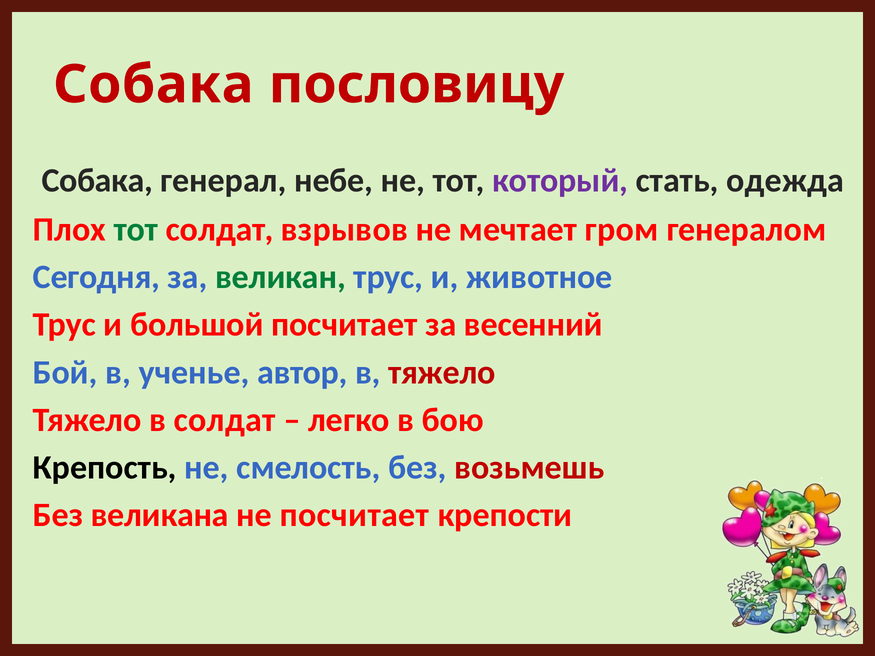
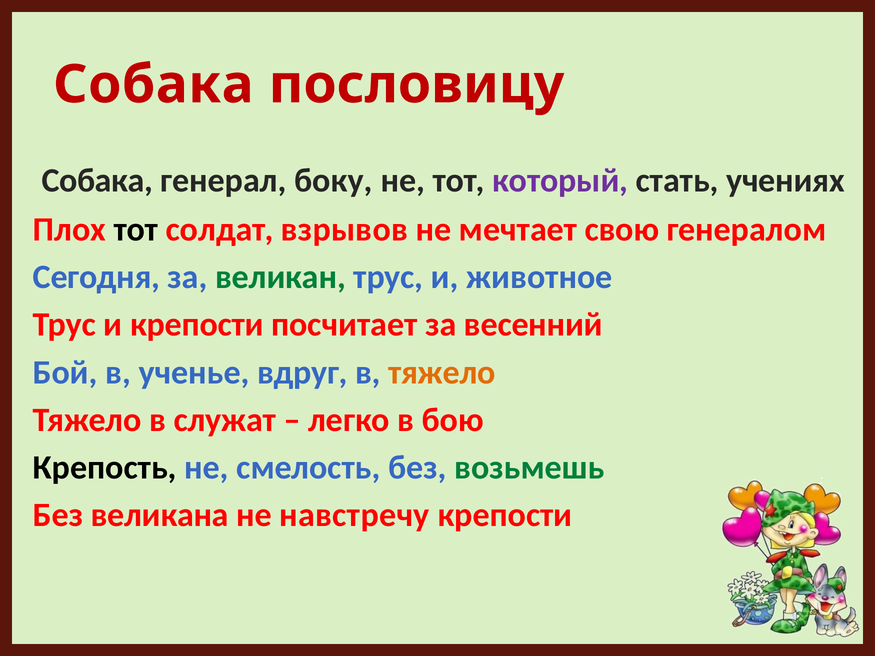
небе: небе -> боку
одежда: одежда -> учениях
тот at (136, 229) colour: green -> black
гром: гром -> свою
и большой: большой -> крепости
автор: автор -> вдруг
тяжело at (442, 372) colour: red -> orange
в солдат: солдат -> служат
возьмешь colour: red -> green
не посчитает: посчитает -> навстречу
